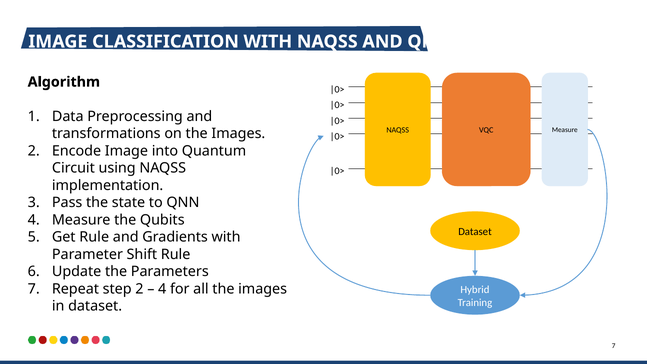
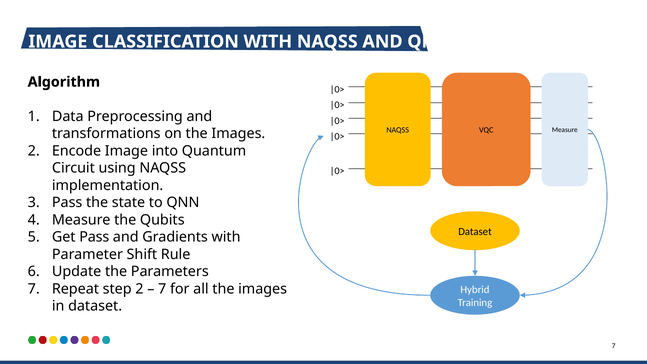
Get Rule: Rule -> Pass
4 at (162, 289): 4 -> 7
